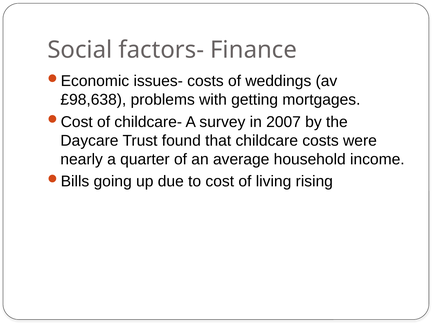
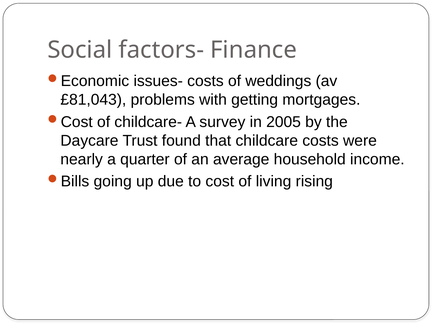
£98,638: £98,638 -> £81,043
2007: 2007 -> 2005
